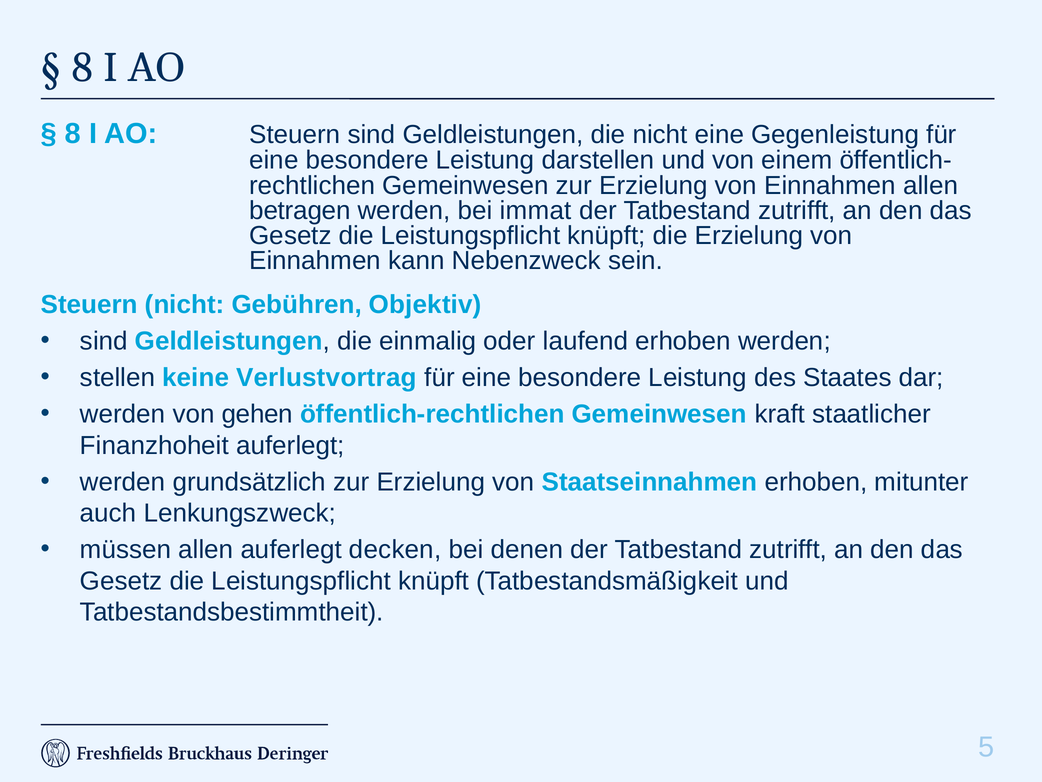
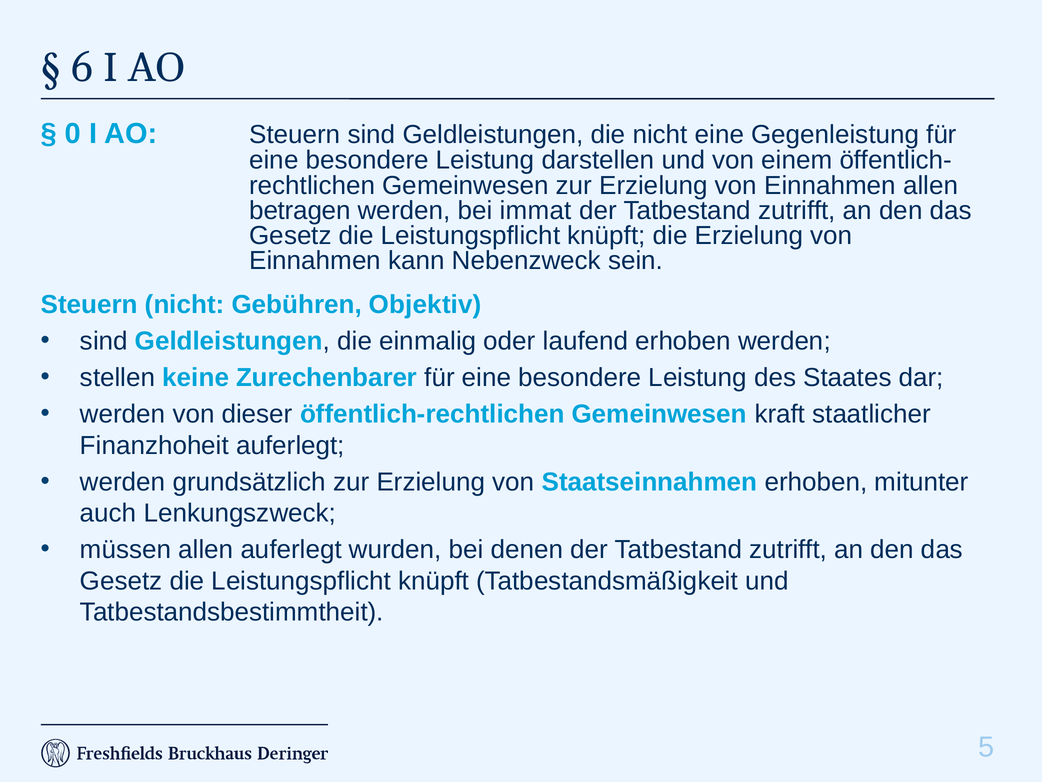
8 at (82, 68): 8 -> 6
8 at (73, 134): 8 -> 0
Verlustvortrag: Verlustvortrag -> Zurechenbarer
gehen: gehen -> dieser
decken: decken -> wurden
